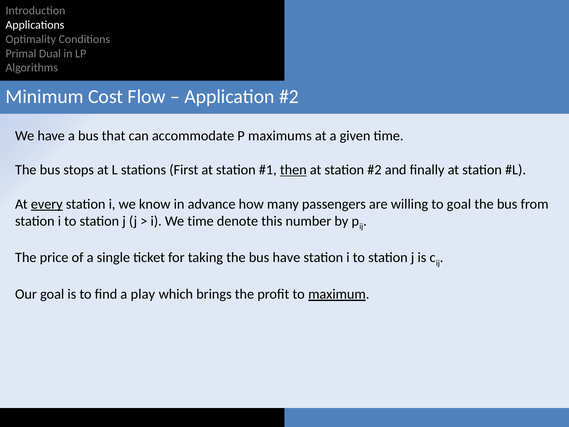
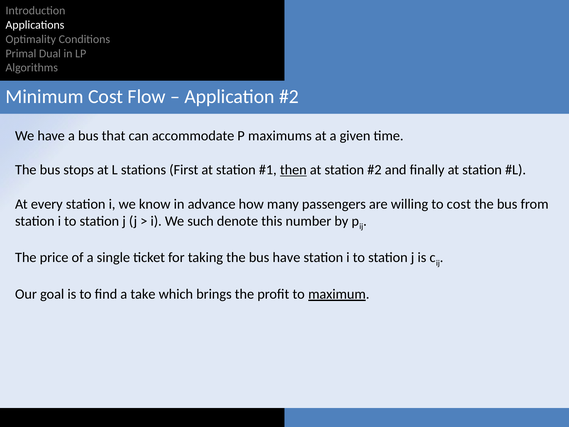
every underline: present -> none
to goal: goal -> cost
We time: time -> such
play: play -> take
